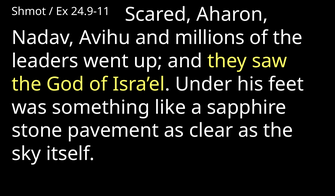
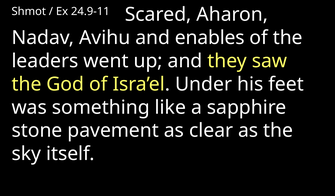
millions: millions -> enables
